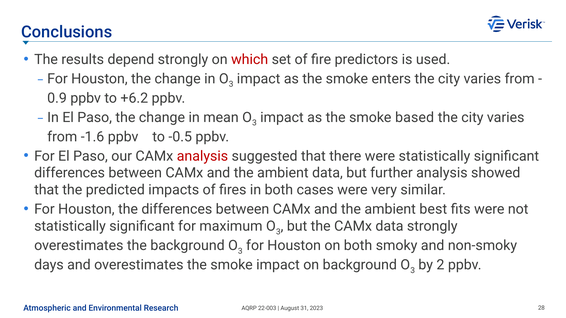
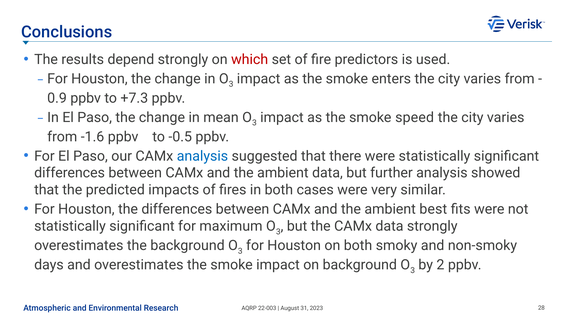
+6.2: +6.2 -> +7.3
based: based -> speed
analysis at (202, 156) colour: red -> blue
